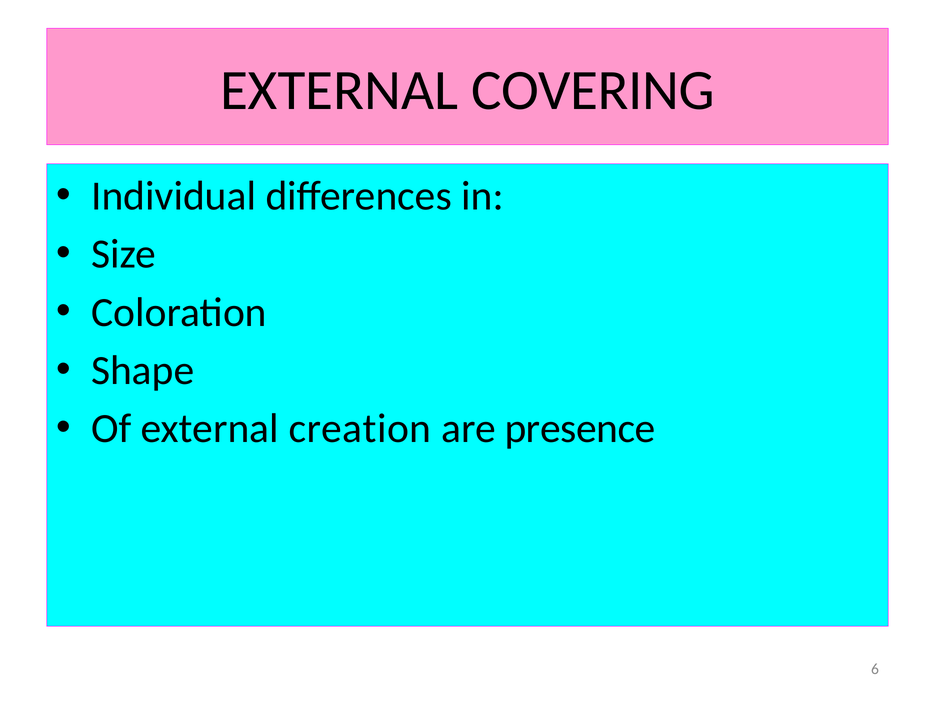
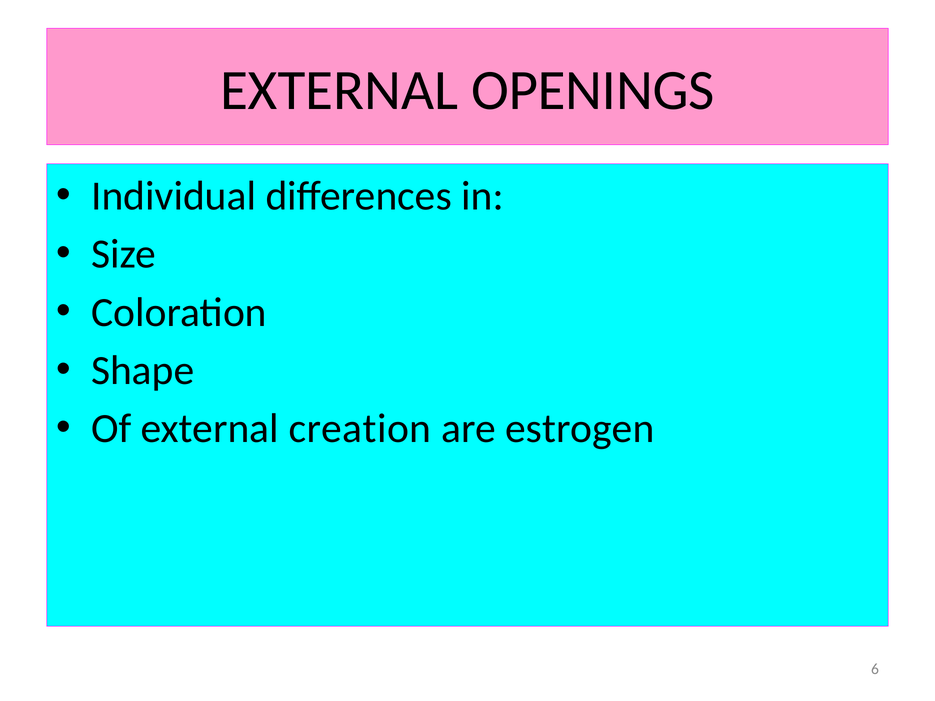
COVERING: COVERING -> OPENINGS
presence: presence -> estrogen
